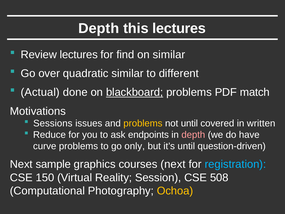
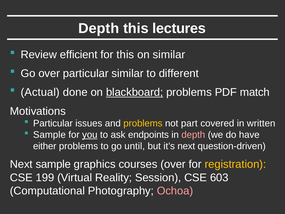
Review lectures: lectures -> efficient
for find: find -> this
over quadratic: quadratic -> particular
Sessions at (53, 123): Sessions -> Particular
not until: until -> part
Reduce at (49, 135): Reduce -> Sample
you underline: none -> present
curve: curve -> either
only: only -> until
it’s until: until -> next
courses next: next -> over
registration colour: light blue -> yellow
150: 150 -> 199
508: 508 -> 603
Ochoa colour: yellow -> pink
